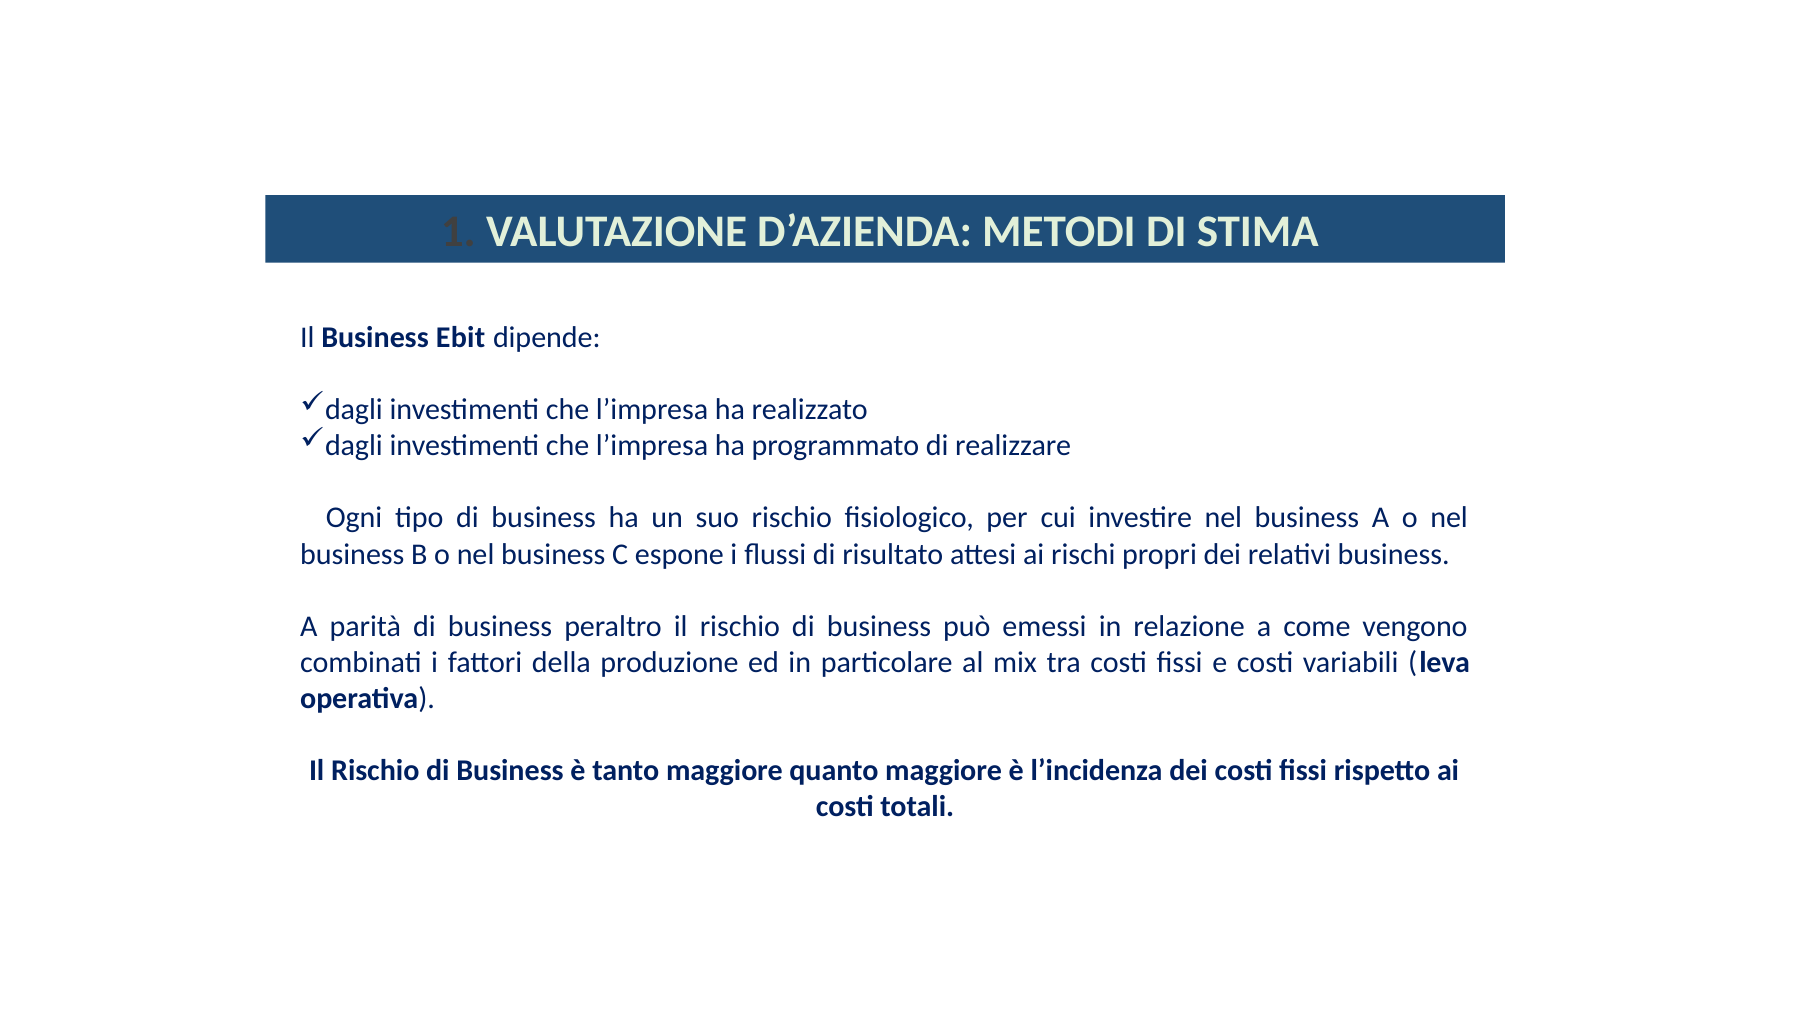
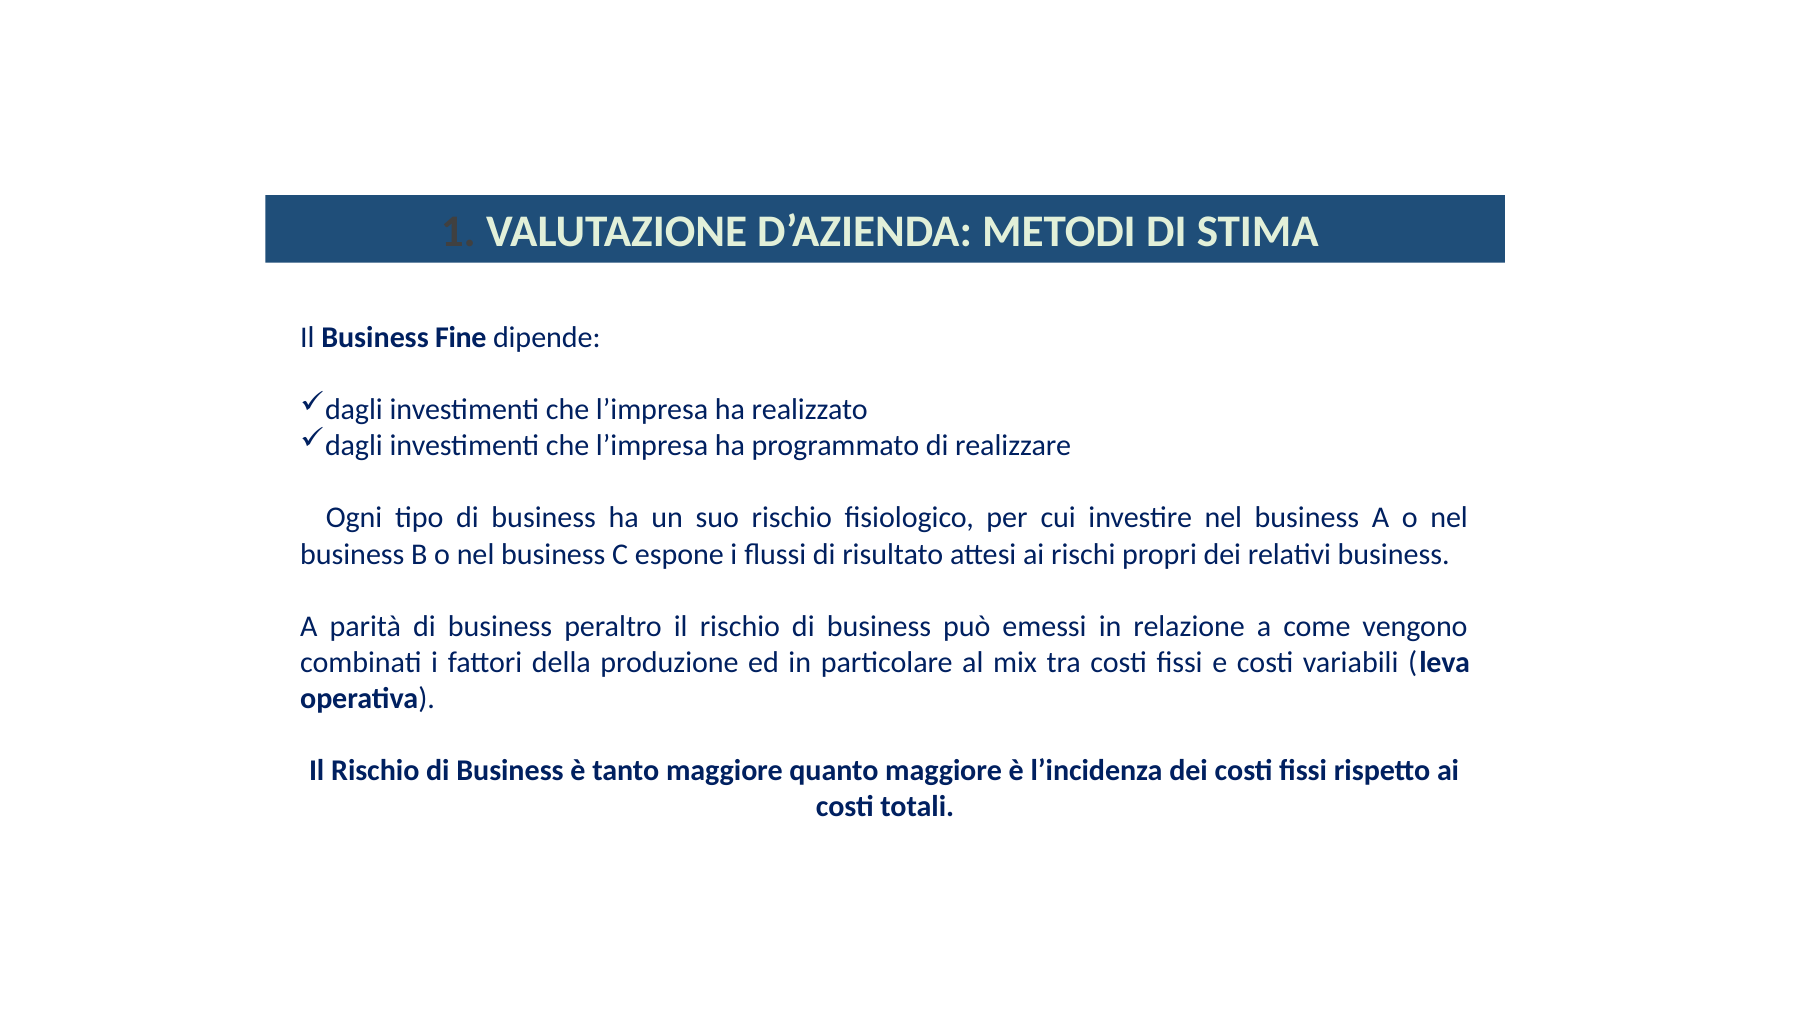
Ebit: Ebit -> Fine
